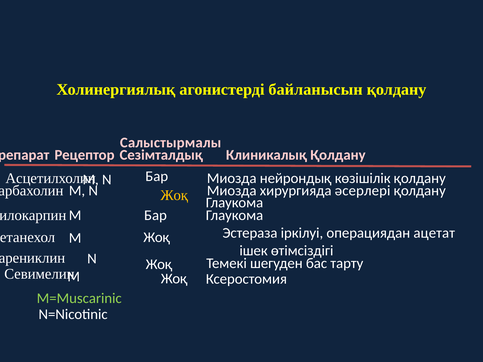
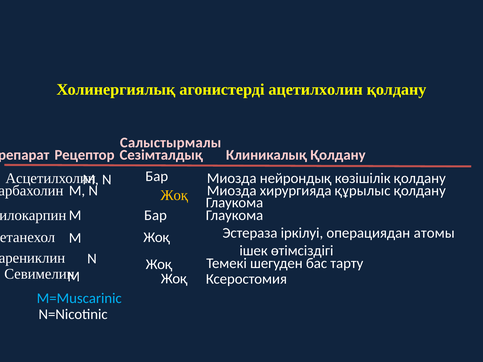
байланысын: байланысын -> ацетилхолин
әсерлері: әсерлері -> құрылыс
ацетат: ацетат -> атомы
M=Muscarinic colour: light green -> light blue
